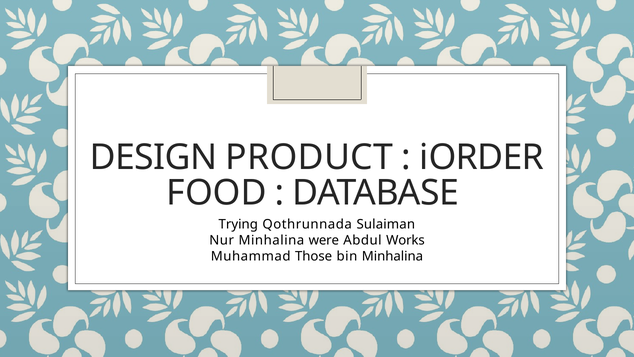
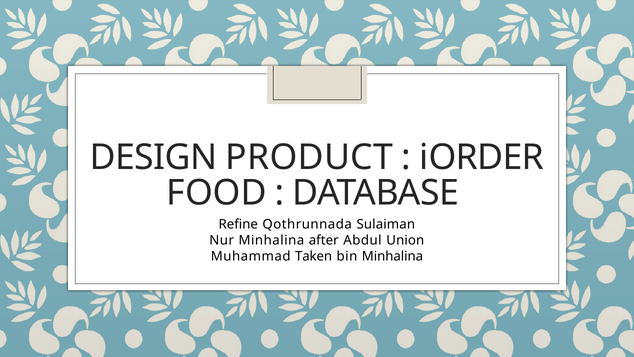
Trying: Trying -> Refine
were: were -> after
Works: Works -> Union
Those: Those -> Taken
